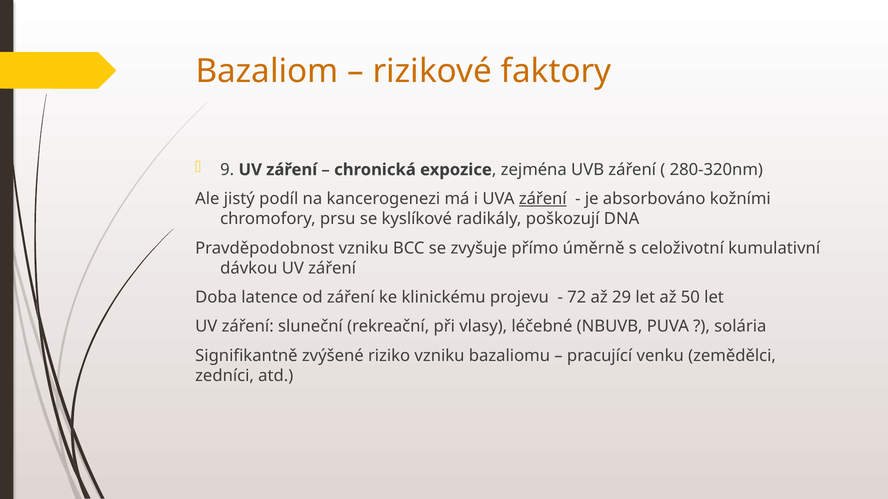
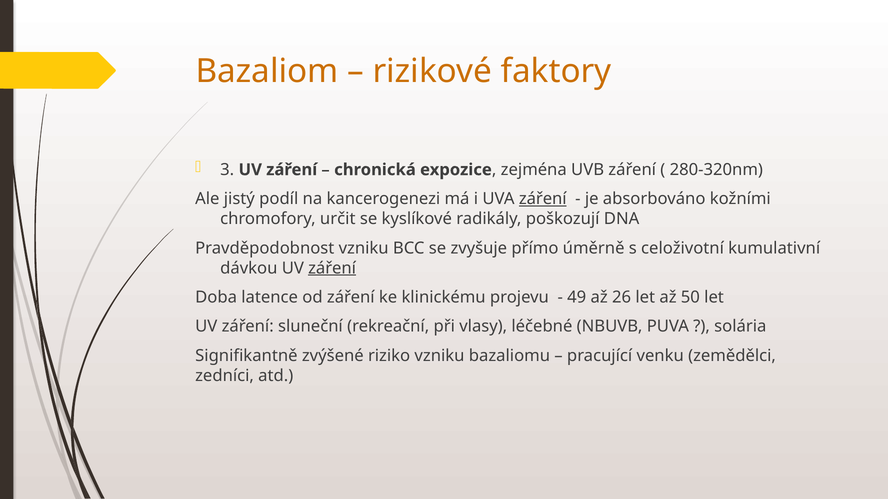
9: 9 -> 3
prsu: prsu -> určit
záření at (332, 268) underline: none -> present
72: 72 -> 49
29: 29 -> 26
